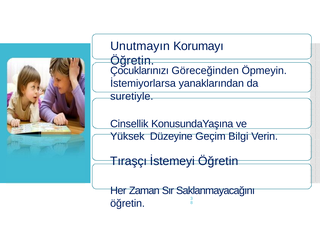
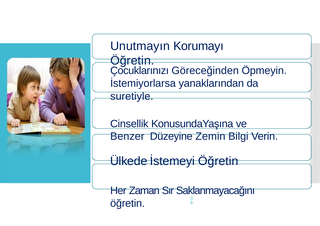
Yüksek: Yüksek -> Benzer
Geçim: Geçim -> Zemin
Tıraşçı: Tıraşçı -> Ülkede
